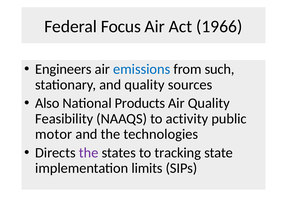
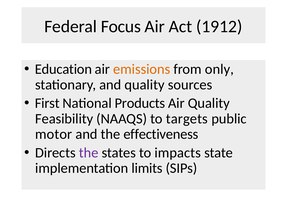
1966: 1966 -> 1912
Engineers: Engineers -> Education
emissions colour: blue -> orange
such: such -> only
Also: Also -> First
activity: activity -> targets
technologies: technologies -> effectiveness
tracking: tracking -> impacts
